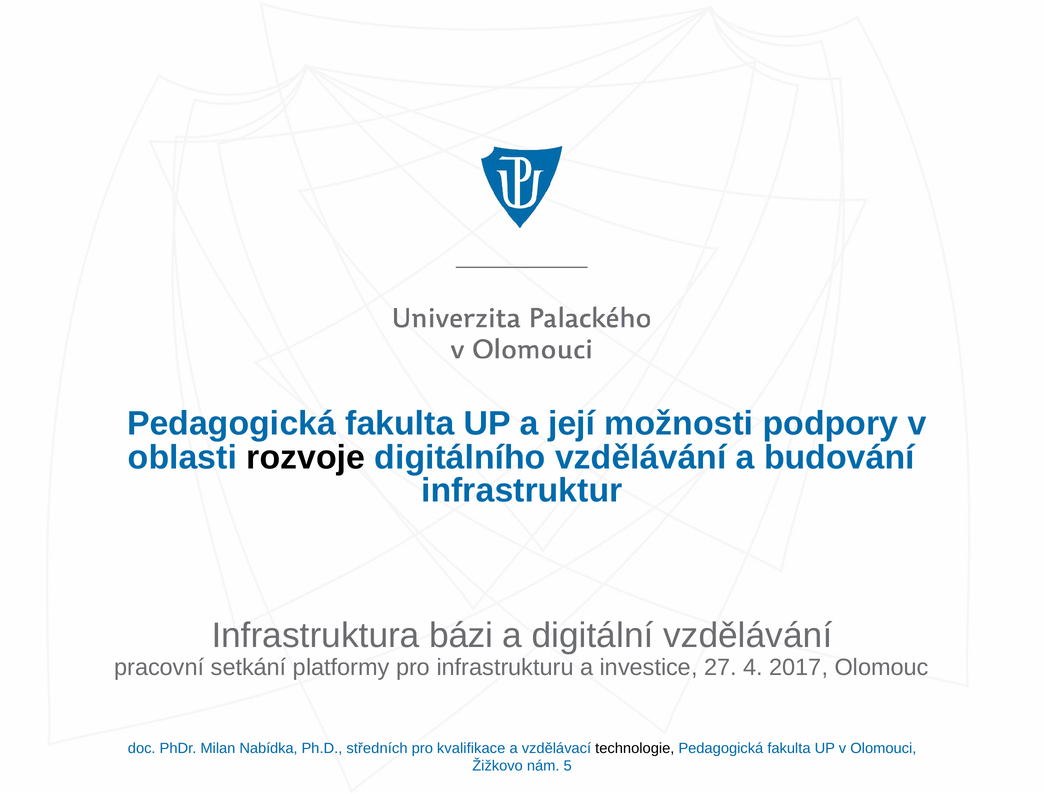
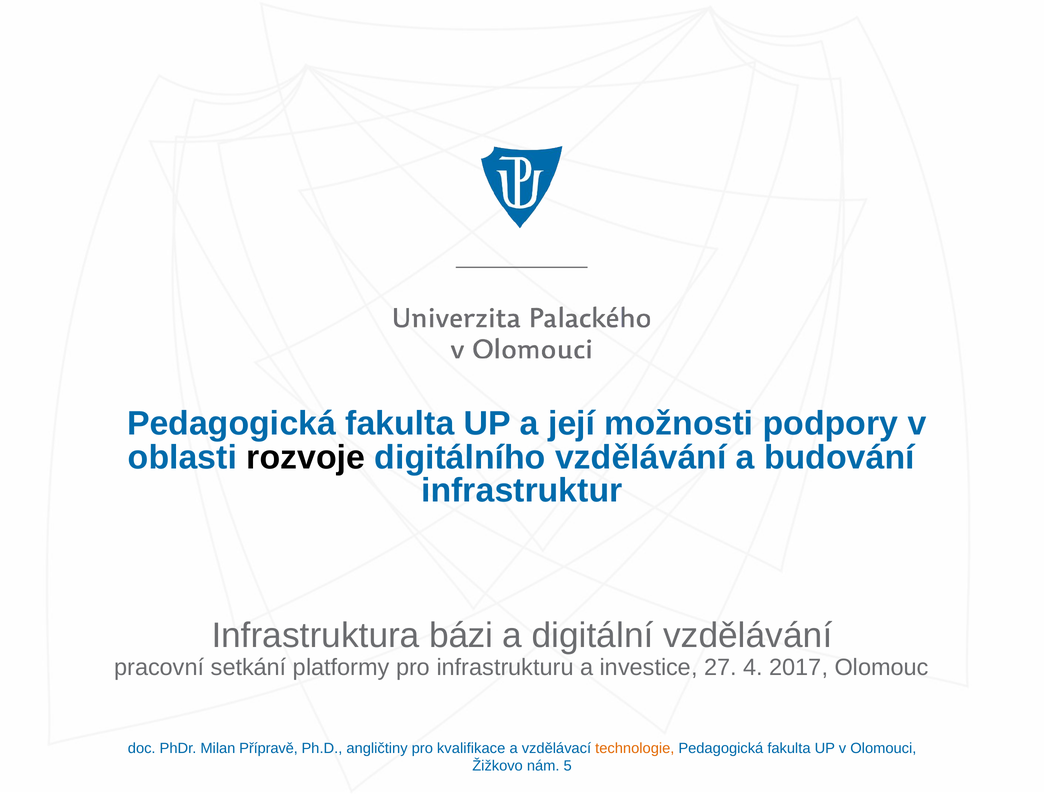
Nabídka: Nabídka -> Přípravě
středních: středních -> angličtiny
technologie colour: black -> orange
